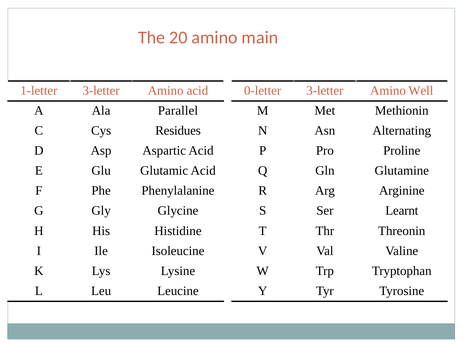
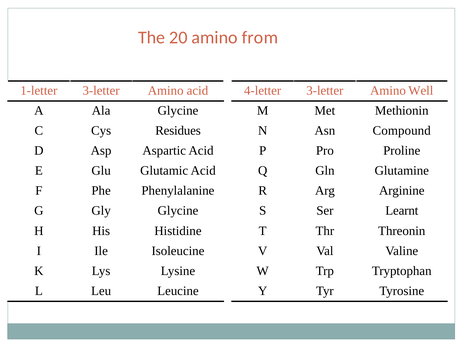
main: main -> from
0-letter: 0-letter -> 4-letter
Ala Parallel: Parallel -> Glycine
Alternating: Alternating -> Compound
